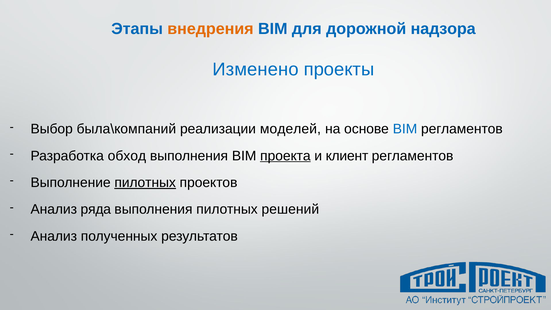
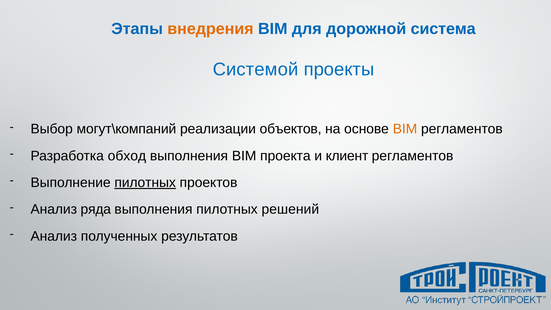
надзора: надзора -> система
Изменено: Изменено -> Системой
была\компаний: была\компаний -> могут\компаний
моделей: моделей -> объектов
BIM at (405, 129) colour: blue -> orange
проекта underline: present -> none
